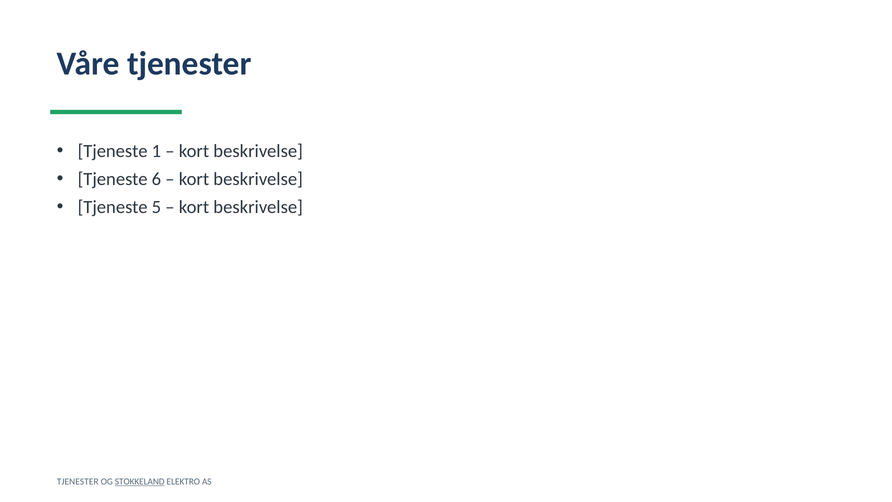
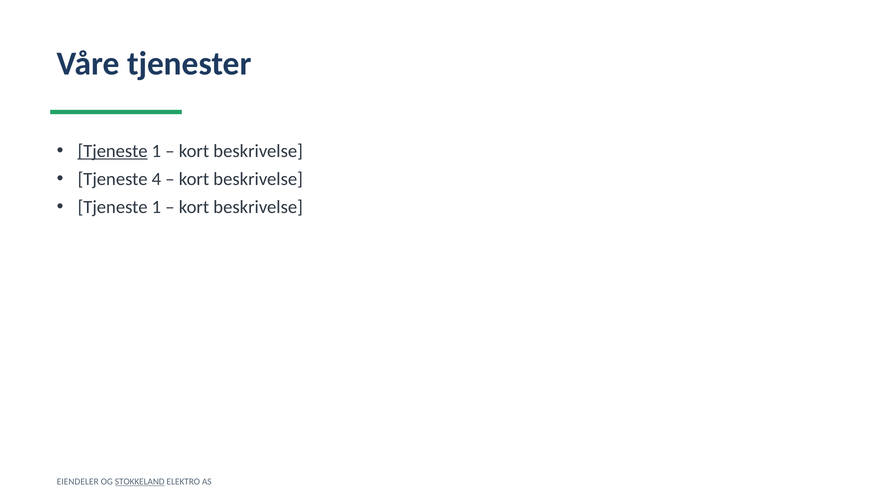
Tjeneste at (113, 151) underline: none -> present
6: 6 -> 4
5 at (156, 207): 5 -> 1
TJENESTER at (78, 481): TJENESTER -> EIENDELER
